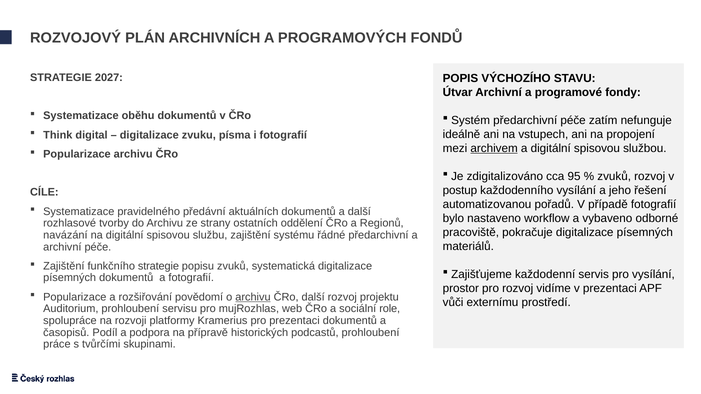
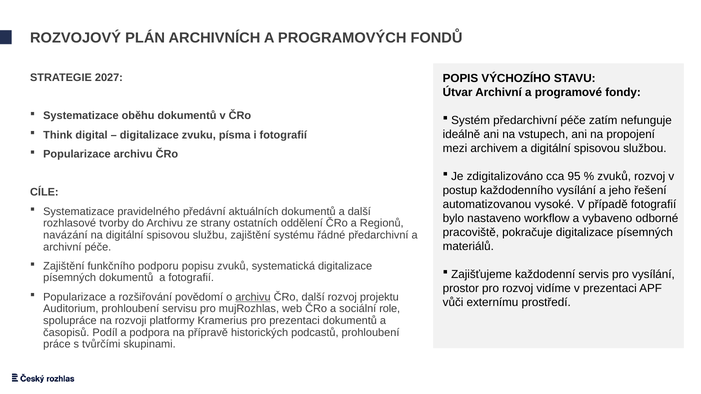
archivem underline: present -> none
pořadů: pořadů -> vysoké
funkčního strategie: strategie -> podporu
